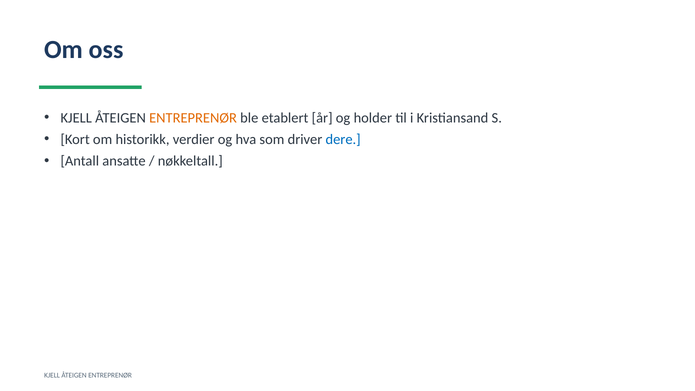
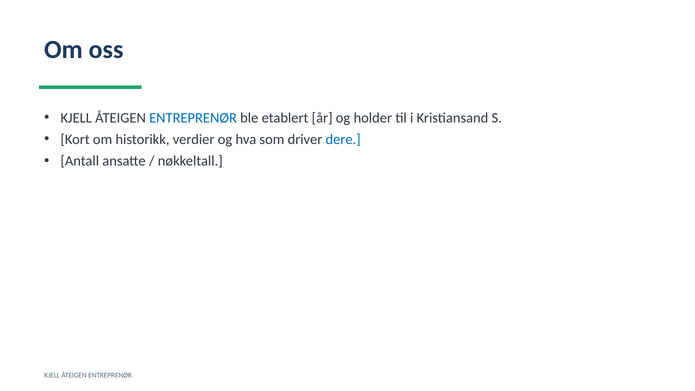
ENTREPRENØR at (193, 118) colour: orange -> blue
